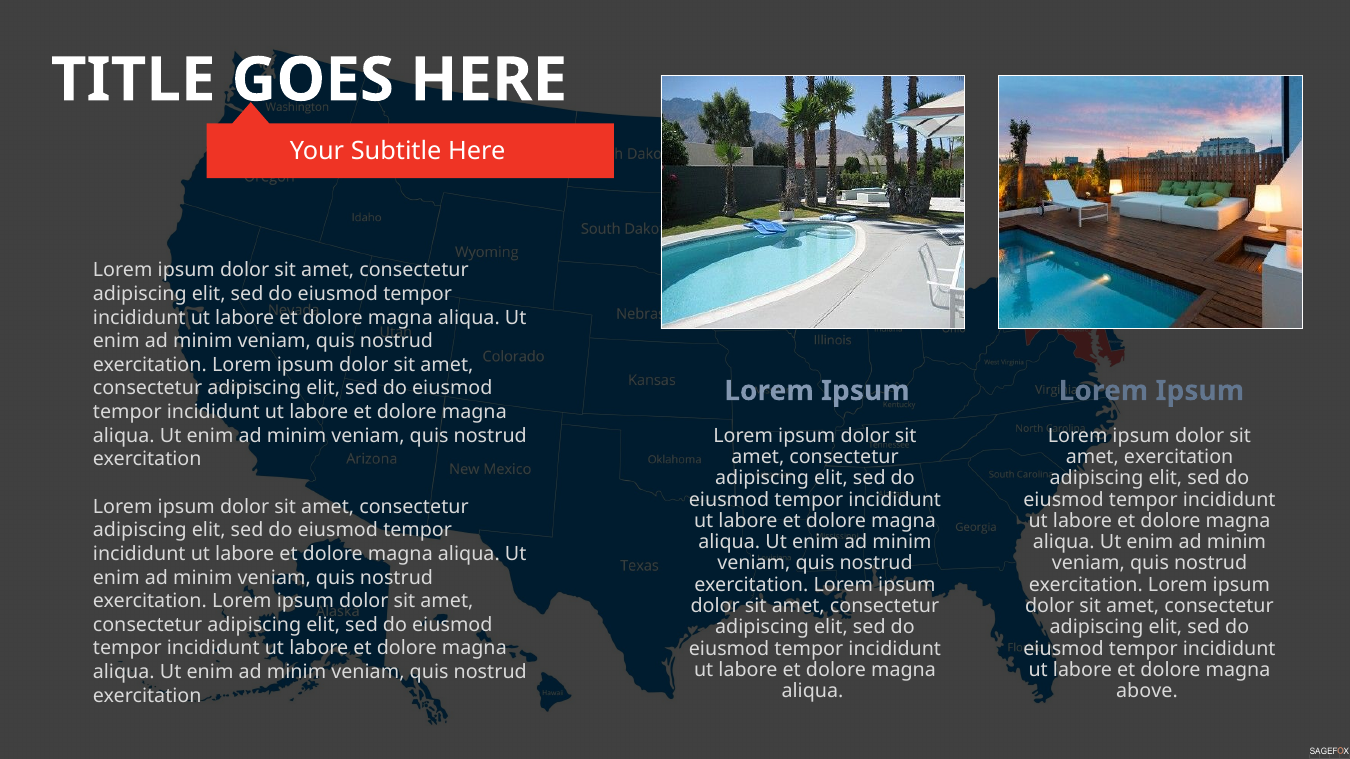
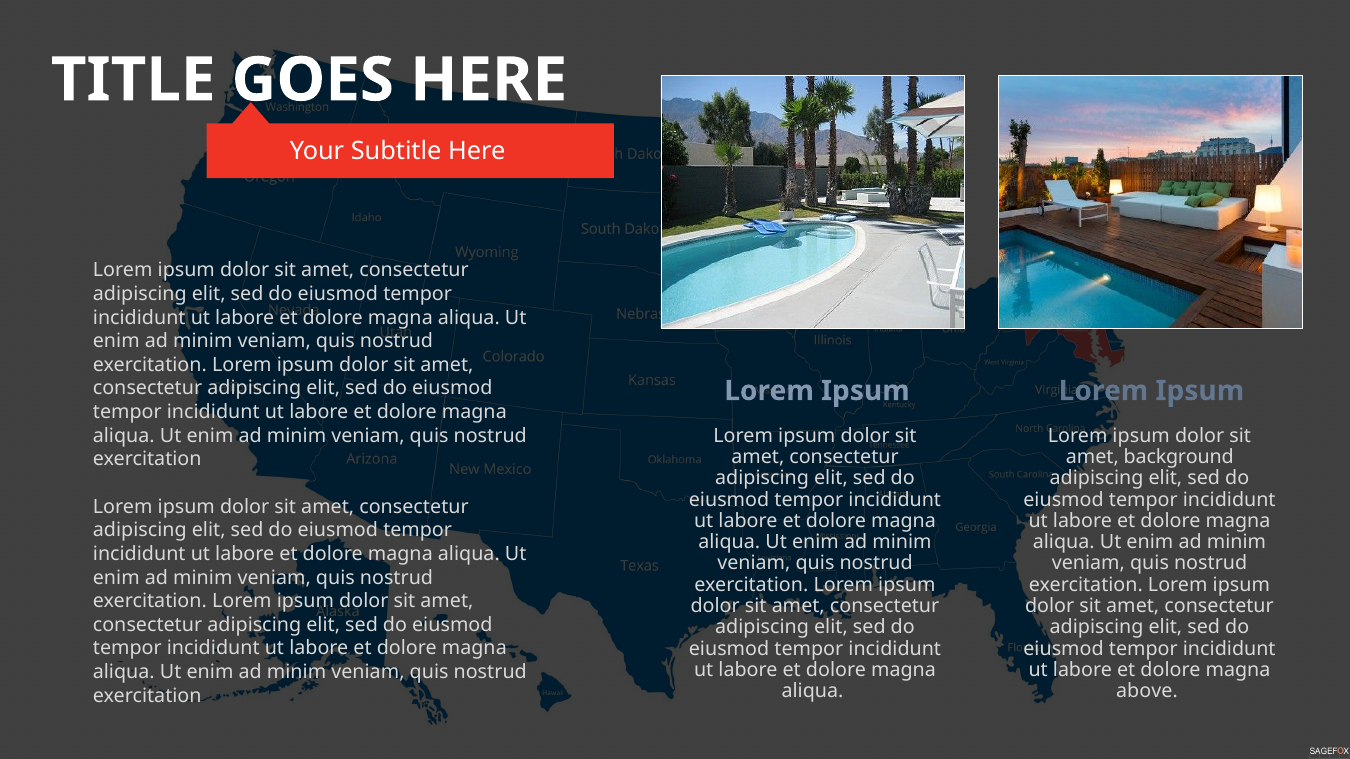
amet exercitation: exercitation -> background
